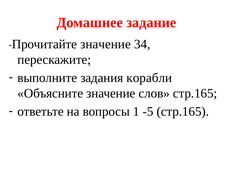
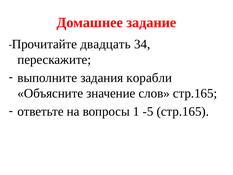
Прочитайте значение: значение -> двадцать
